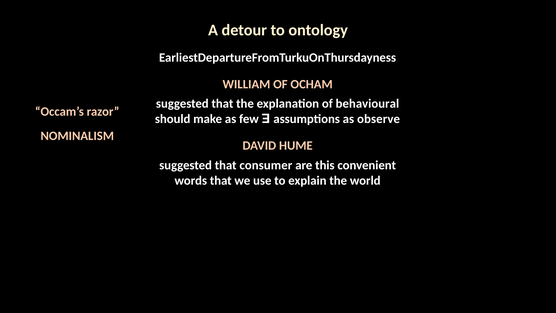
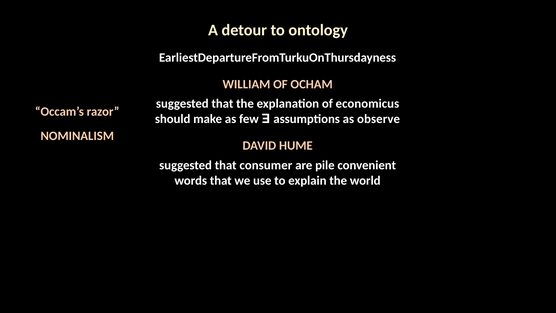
behavioural: behavioural -> economicus
this: this -> pile
